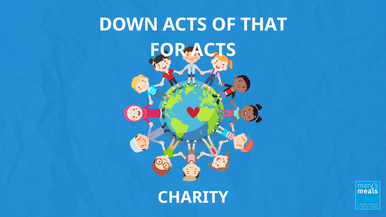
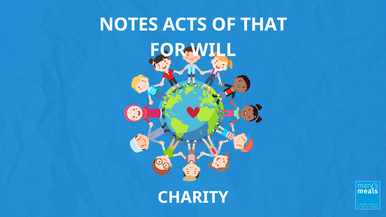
DOWN: DOWN -> NOTES
FOR ACTS: ACTS -> WILL
